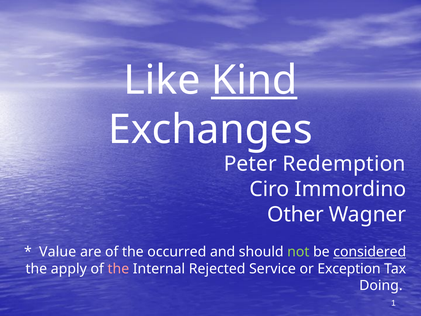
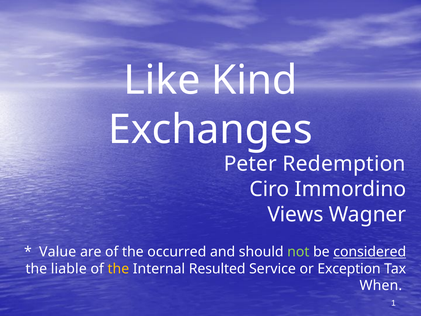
Kind underline: present -> none
Other: Other -> Views
apply: apply -> liable
the at (118, 269) colour: pink -> yellow
Rejected: Rejected -> Resulted
Doing: Doing -> When
